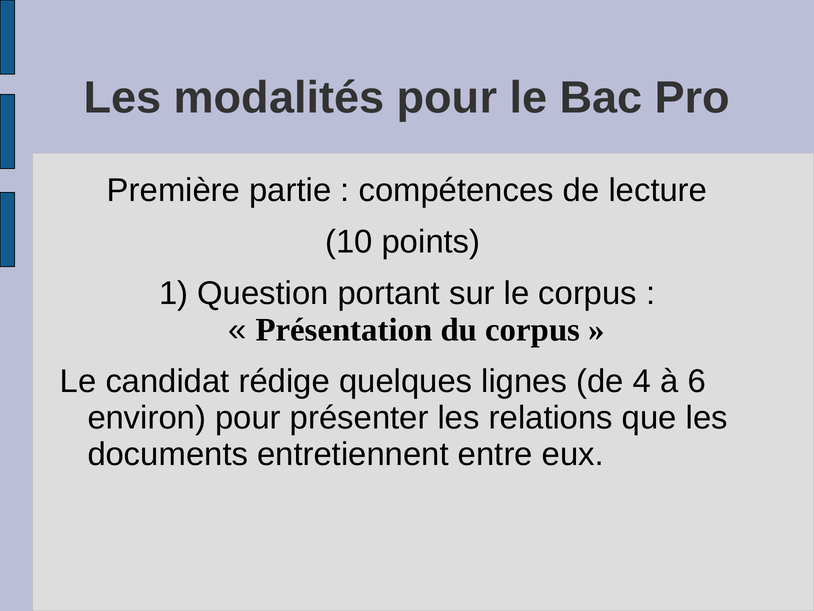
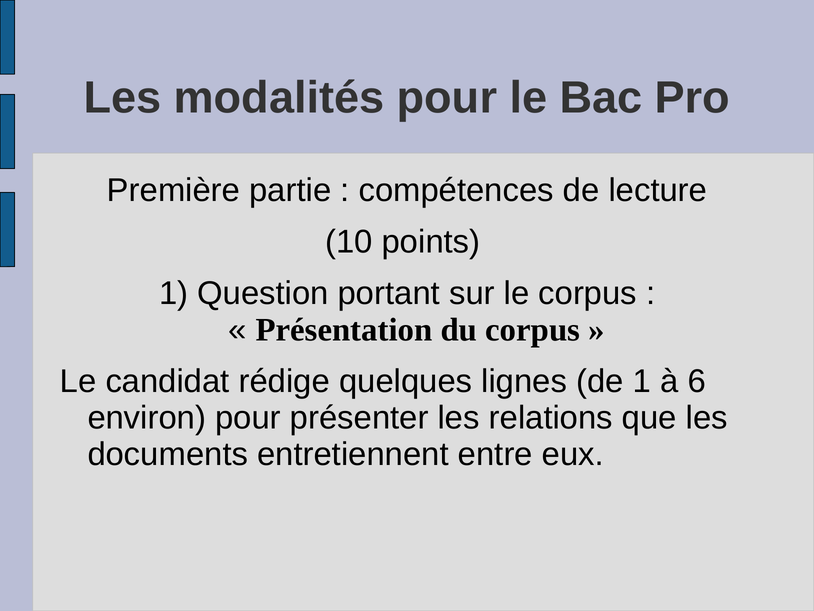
de 4: 4 -> 1
